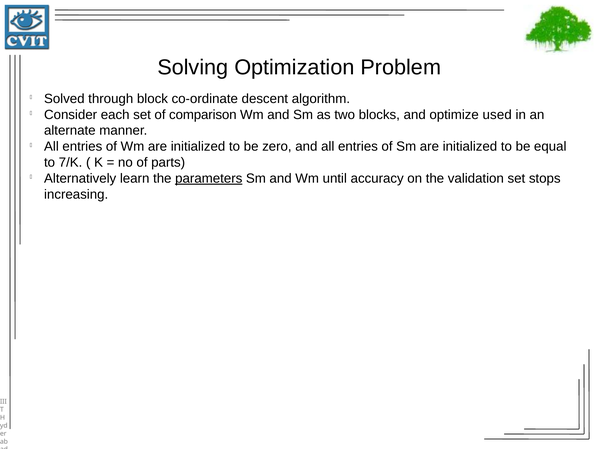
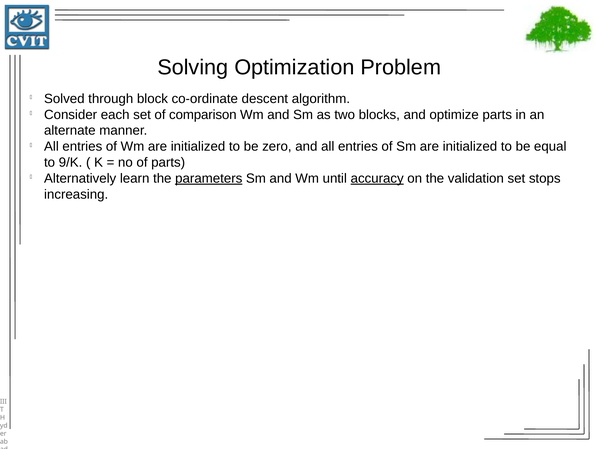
optimize used: used -> parts
7/K: 7/K -> 9/K
accuracy underline: none -> present
